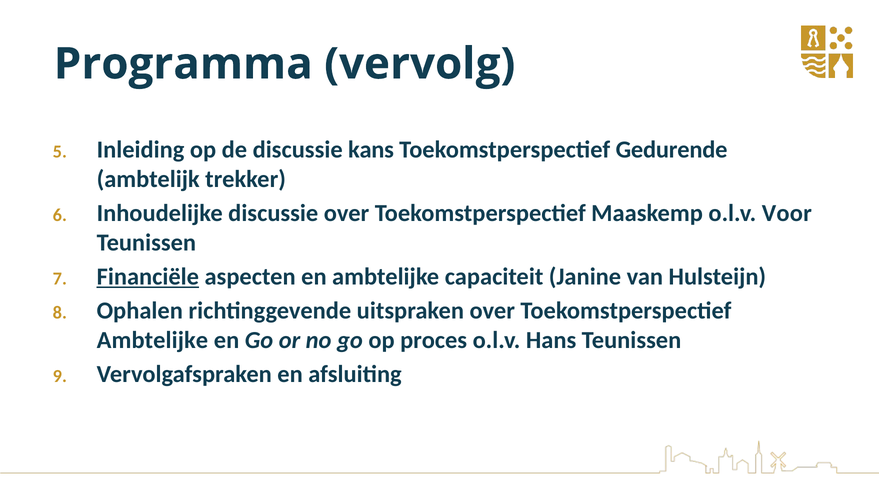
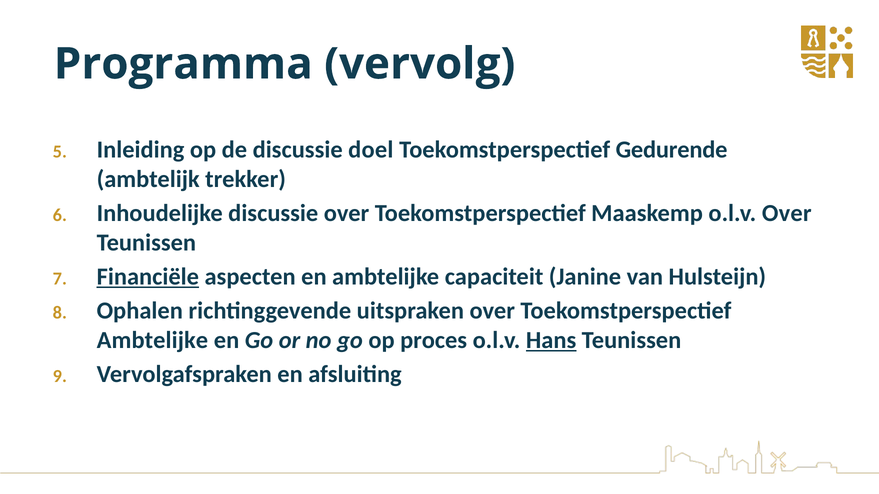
kans: kans -> doel
o.l.v Voor: Voor -> Over
Hans underline: none -> present
